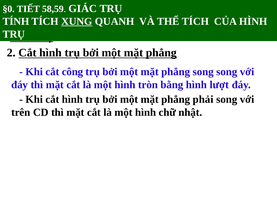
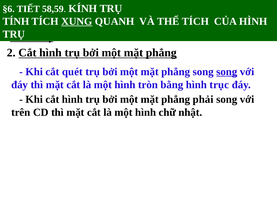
§0: §0 -> §6
GIÁC: GIÁC -> KÍNH
công: công -> quét
song at (227, 72) underline: none -> present
lượt: lượt -> trục
